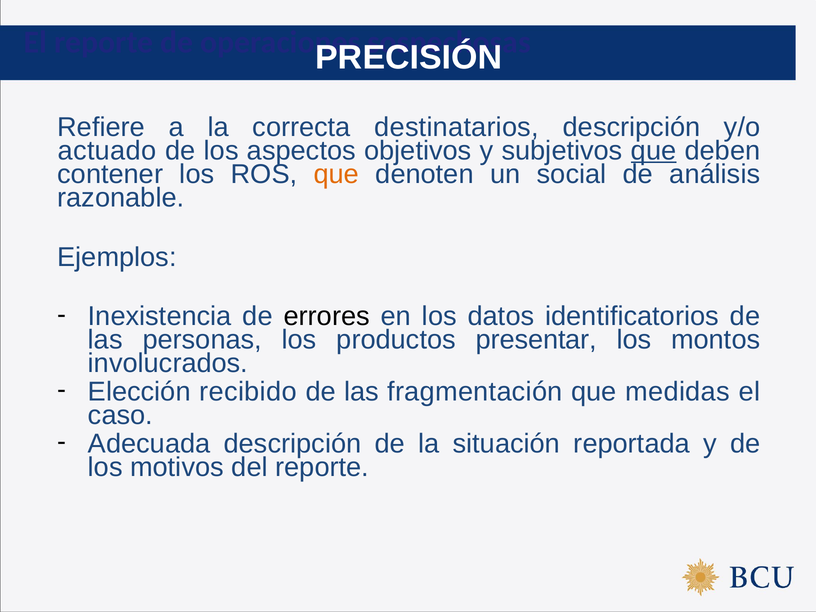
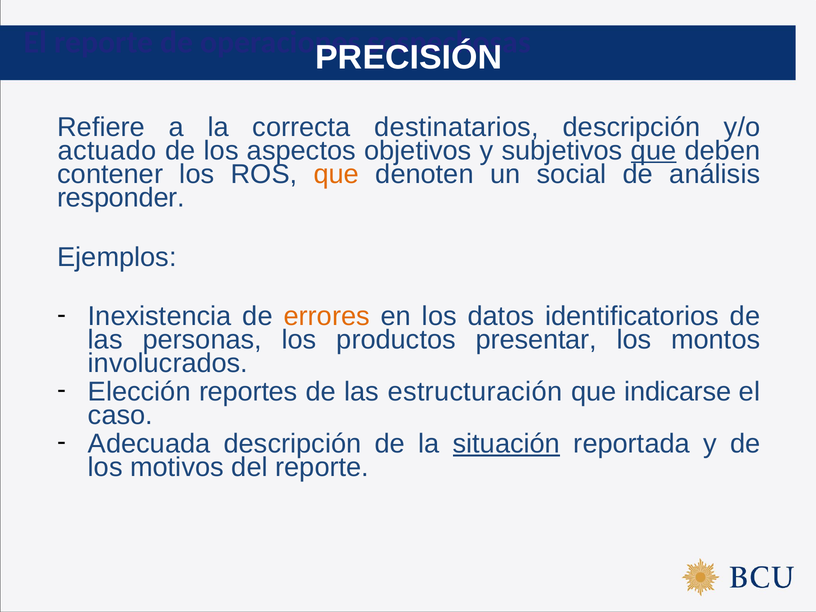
razonable: razonable -> responder
errores colour: black -> orange
recibido: recibido -> reportes
fragmentación: fragmentación -> estructuración
medidas: medidas -> indicarse
situación underline: none -> present
